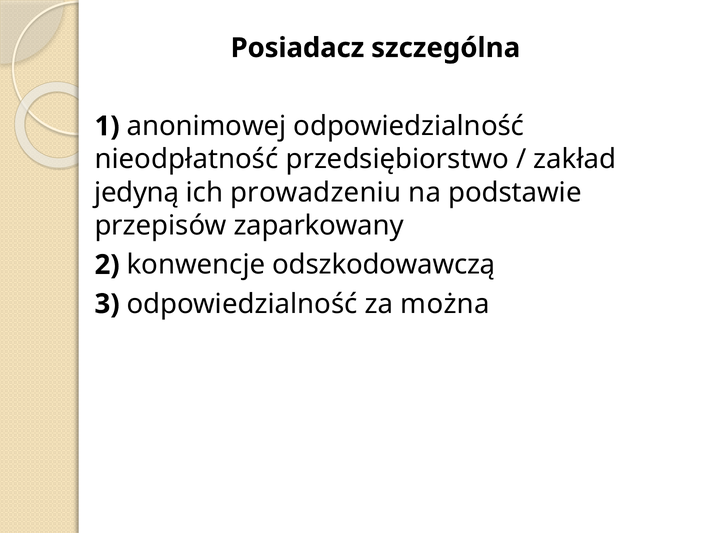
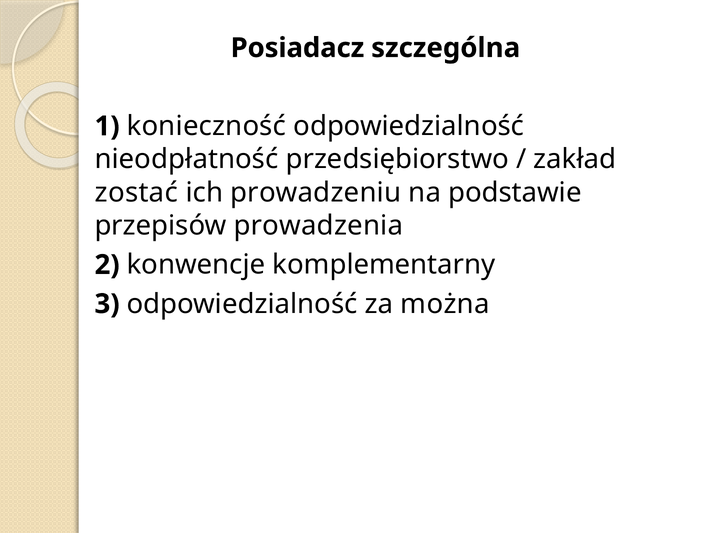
anonimowej: anonimowej -> konieczność
jedyną: jedyną -> zostać
zaparkowany: zaparkowany -> prowadzenia
odszkodowawczą: odszkodowawczą -> komplementarny
